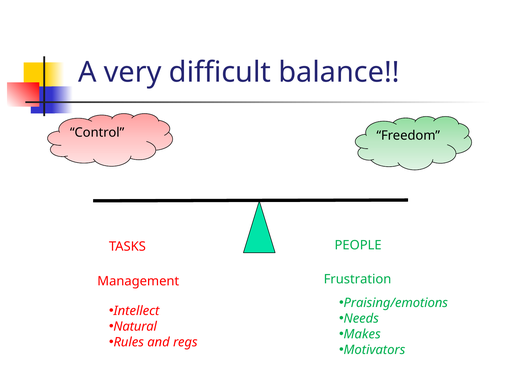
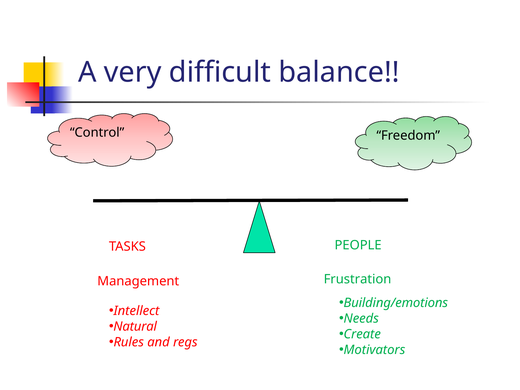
Praising/emotions: Praising/emotions -> Building/emotions
Makes: Makes -> Create
